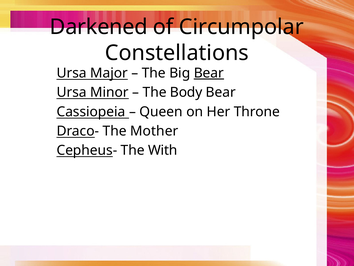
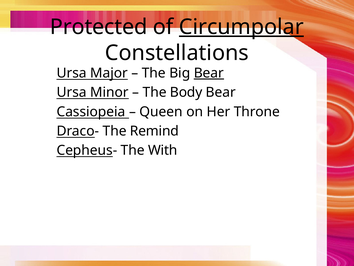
Darkened: Darkened -> Protected
Circumpolar underline: none -> present
Mother: Mother -> Remind
